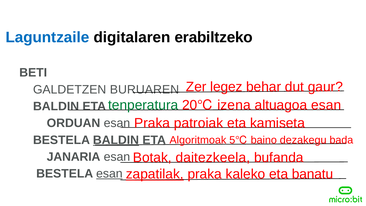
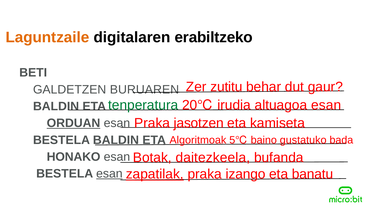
Laguntzaile colour: blue -> orange
legez: legez -> zutitu
izena: izena -> irudia
patroiak: patroiak -> jasotzen
ORDUAN underline: none -> present
BALDIN at (116, 140) underline: present -> none
dezakegu: dezakegu -> gustatuko
JANARIA: JANARIA -> HONAKO
kaleko: kaleko -> izango
